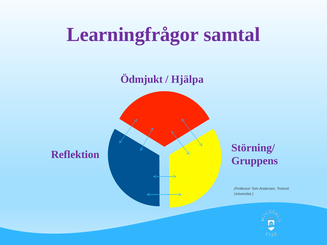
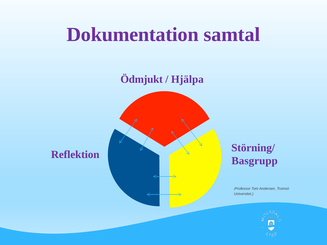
Learningfrågor: Learningfrågor -> Dokumentation
Gruppens: Gruppens -> Basgrupp
